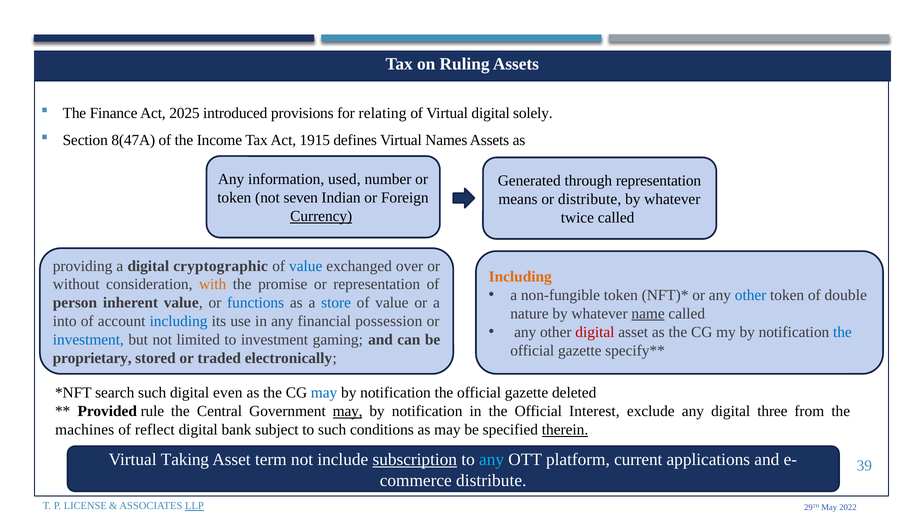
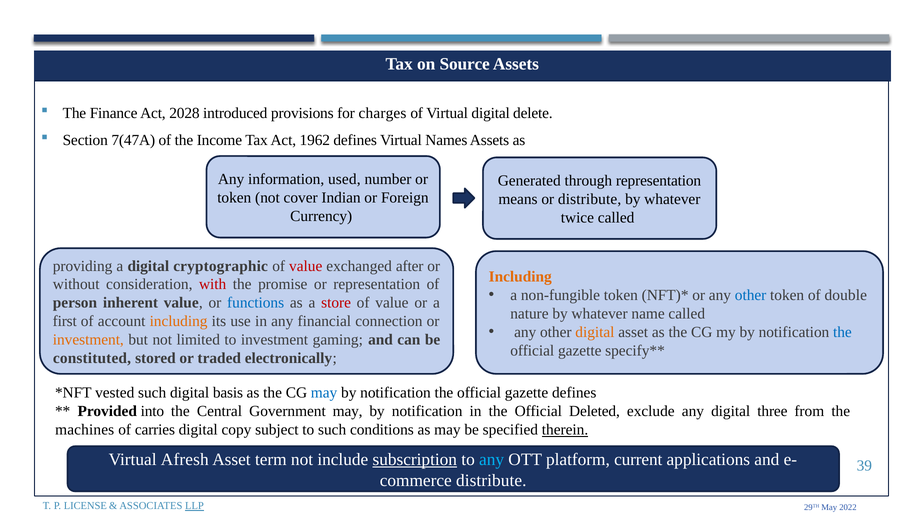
Ruling: Ruling -> Source
2025: 2025 -> 2028
relating: relating -> charges
solely: solely -> delete
8(47A: 8(47A -> 7(47A
1915: 1915 -> 1962
seven: seven -> cover
Currency underline: present -> none
value at (306, 266) colour: blue -> red
over: over -> after
with colour: orange -> red
store colour: blue -> red
name underline: present -> none
into: into -> first
including at (179, 321) colour: blue -> orange
possession: possession -> connection
digital at (595, 332) colour: red -> orange
investment at (88, 340) colour: blue -> orange
proprietary: proprietary -> constituted
search: search -> vested
even: even -> basis
gazette deleted: deleted -> defines
rule: rule -> into
may at (348, 411) underline: present -> none
Interest: Interest -> Deleted
reflect: reflect -> carries
bank: bank -> copy
Taking: Taking -> Afresh
